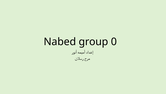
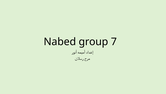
0: 0 -> 7
